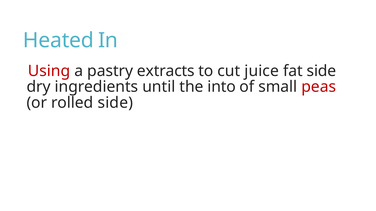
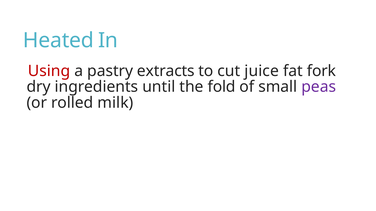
fat side: side -> fork
into: into -> fold
peas colour: red -> purple
rolled side: side -> milk
